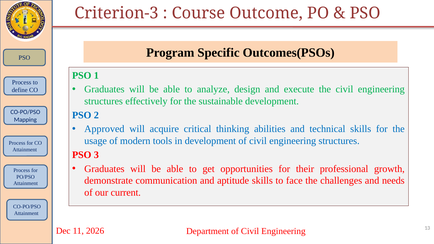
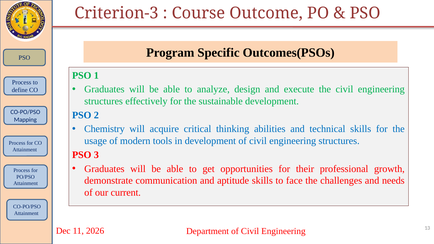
Approved: Approved -> Chemistry
